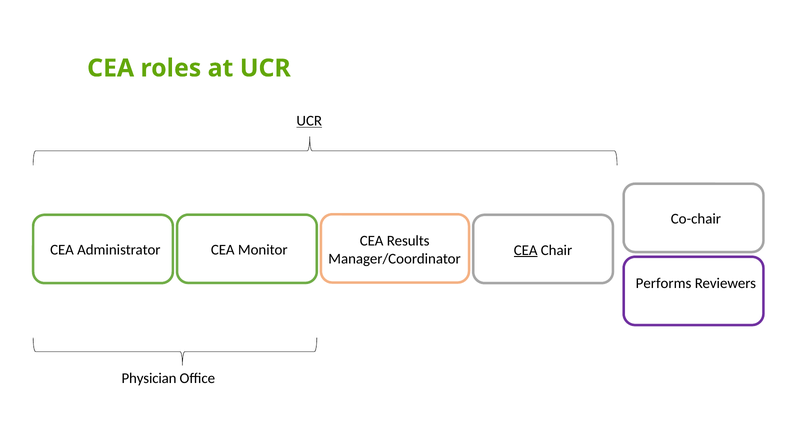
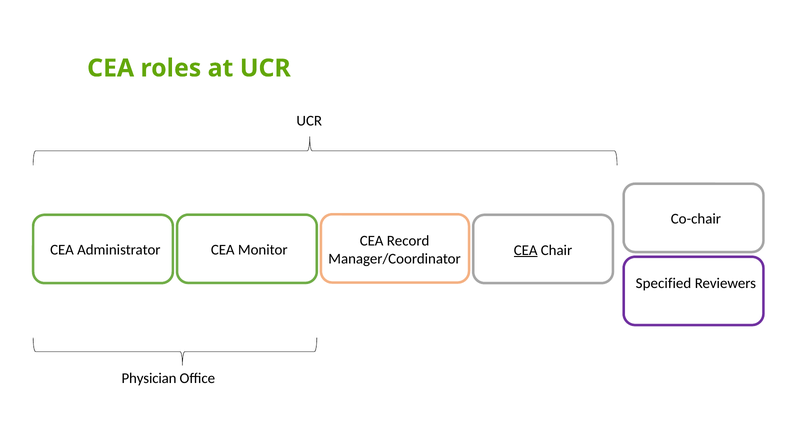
UCR at (309, 121) underline: present -> none
Results: Results -> Record
Performs: Performs -> Specified
